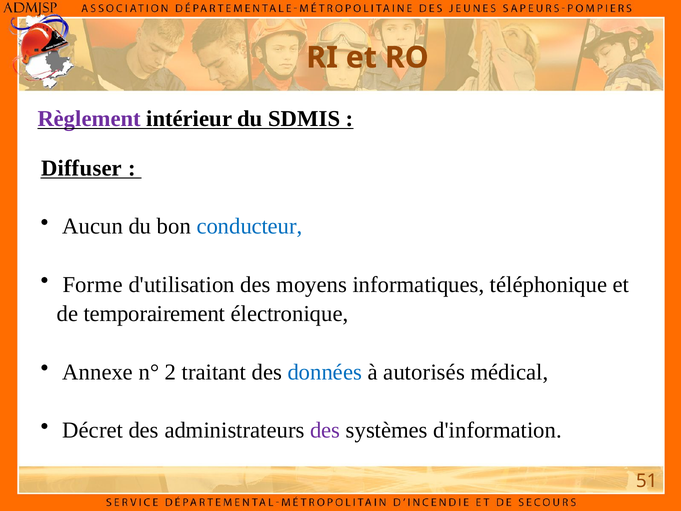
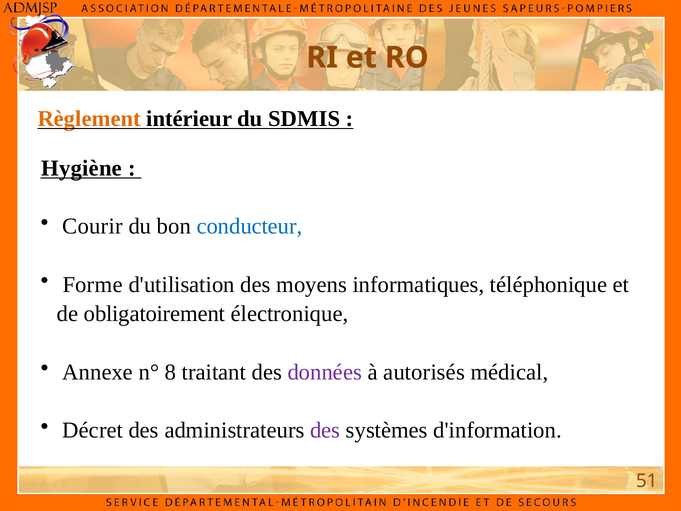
Règlement colour: purple -> orange
Diffuser: Diffuser -> Hygiène
Aucun: Aucun -> Courir
temporairement: temporairement -> obligatoirement
2: 2 -> 8
données colour: blue -> purple
